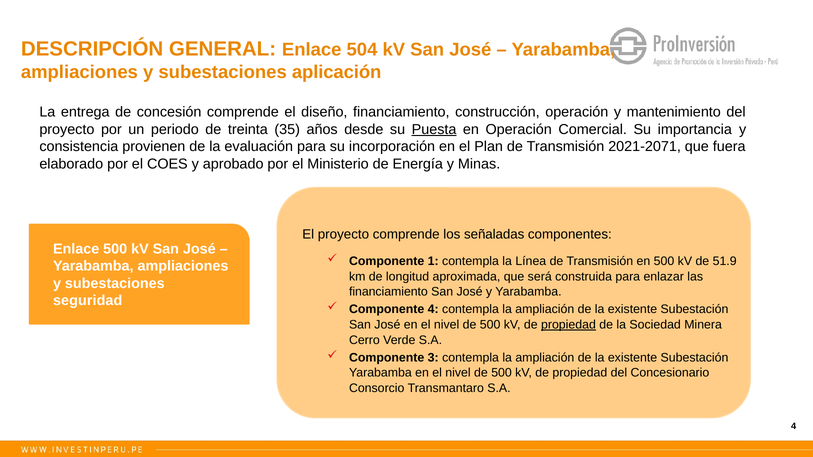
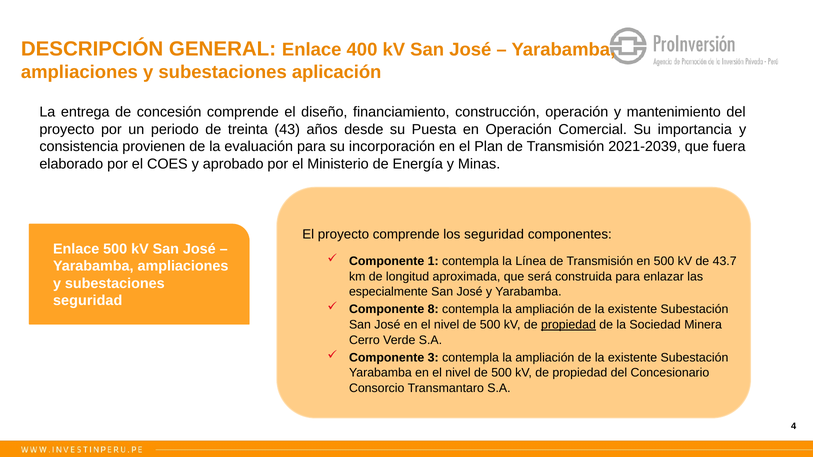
504: 504 -> 400
35: 35 -> 43
Puesta underline: present -> none
2021-2071: 2021-2071 -> 2021-2039
los señaladas: señaladas -> seguridad
51.9: 51.9 -> 43.7
financiamiento at (388, 292): financiamiento -> especialmente
Componente 4: 4 -> 8
